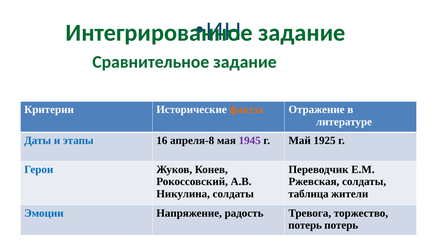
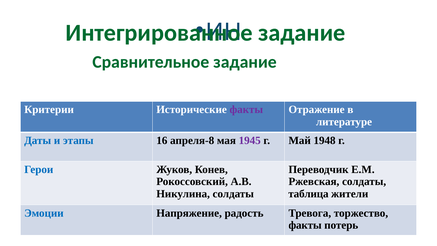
факты at (246, 109) colour: orange -> purple
1925: 1925 -> 1948
потерь at (305, 225): потерь -> факты
